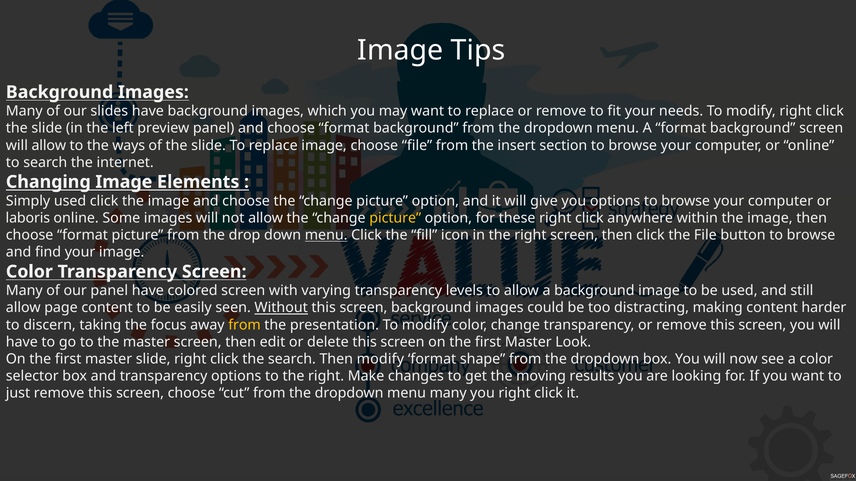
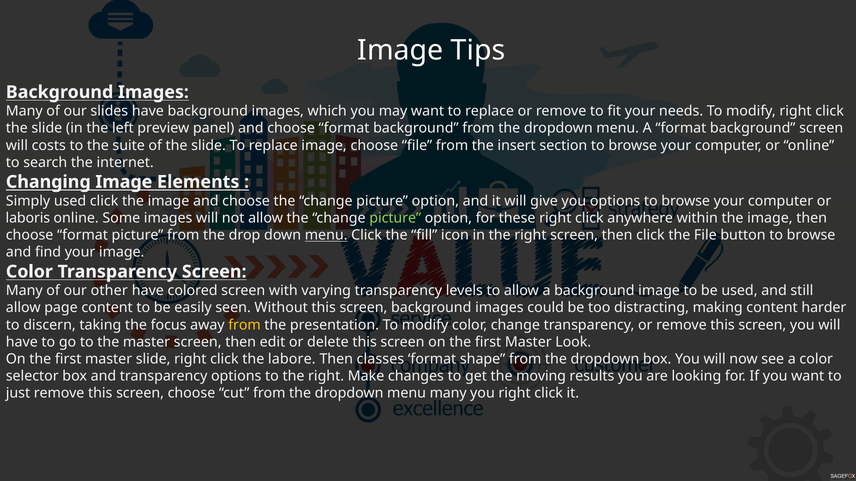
will allow: allow -> costs
ways: ways -> suite
picture at (395, 218) colour: yellow -> light green
our panel: panel -> other
Without underline: present -> none
the search: search -> labore
Then modify: modify -> classes
